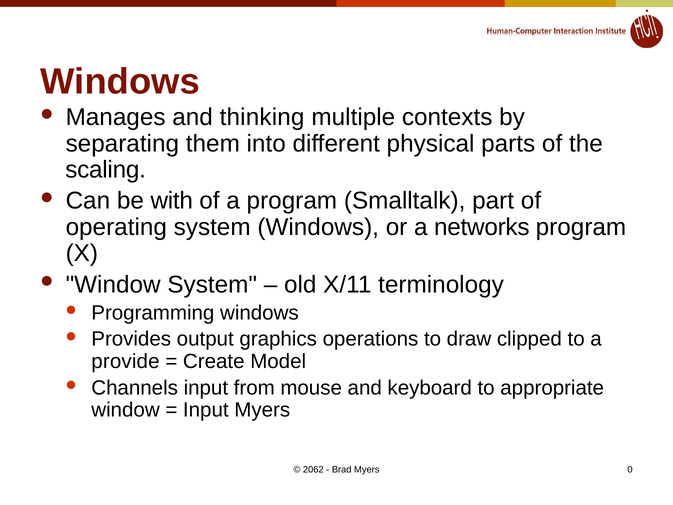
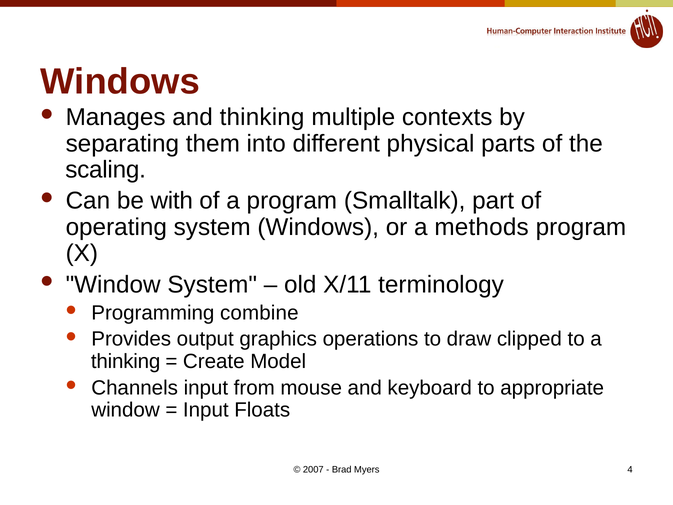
networks: networks -> methods
Programming windows: windows -> combine
provide at (125, 361): provide -> thinking
Input Myers: Myers -> Floats
2062: 2062 -> 2007
0: 0 -> 4
